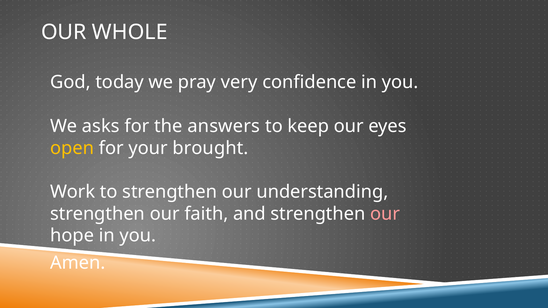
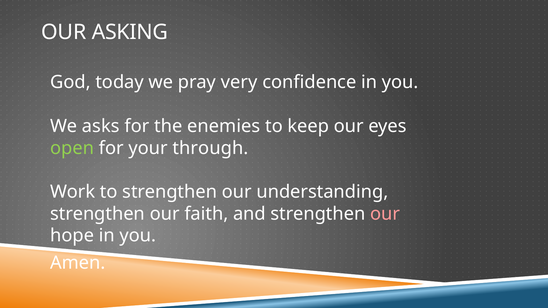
WHOLE: WHOLE -> ASKING
answers: answers -> enemies
open colour: yellow -> light green
brought: brought -> through
